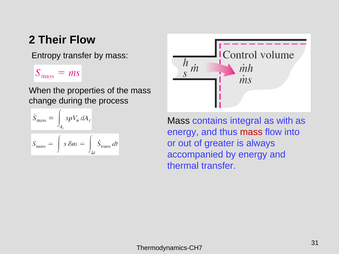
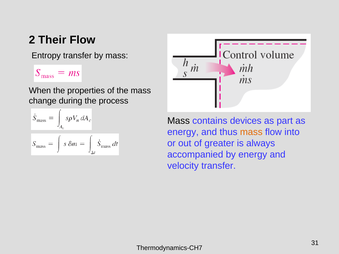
integral: integral -> devices
with: with -> part
mass at (251, 132) colour: red -> orange
thermal: thermal -> velocity
